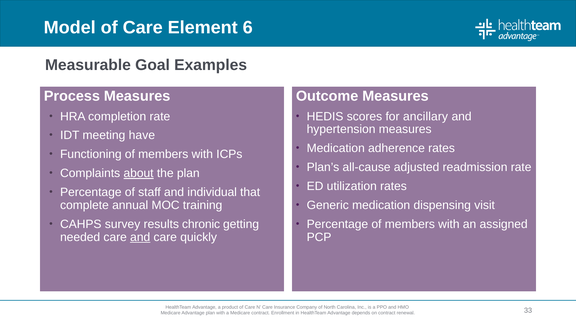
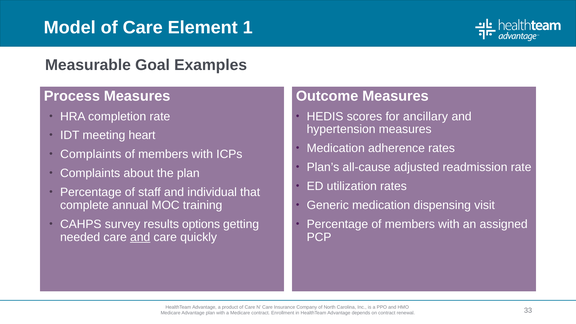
6: 6 -> 1
have: have -> heart
Functioning at (91, 154): Functioning -> Complaints
about underline: present -> none
chronic: chronic -> options
